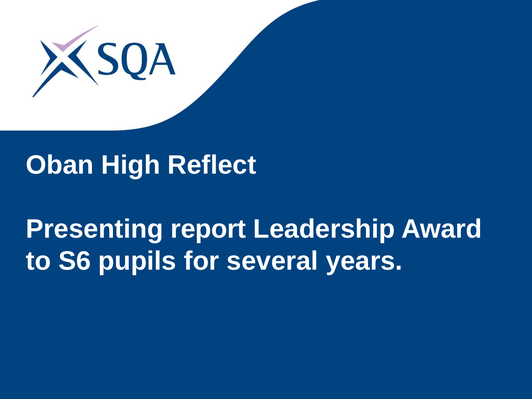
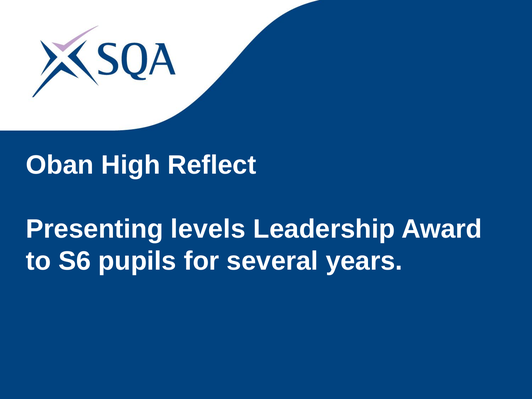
report: report -> levels
